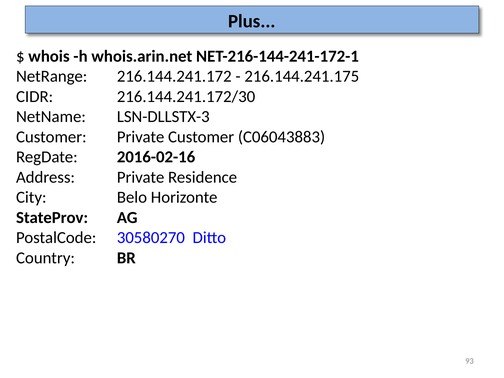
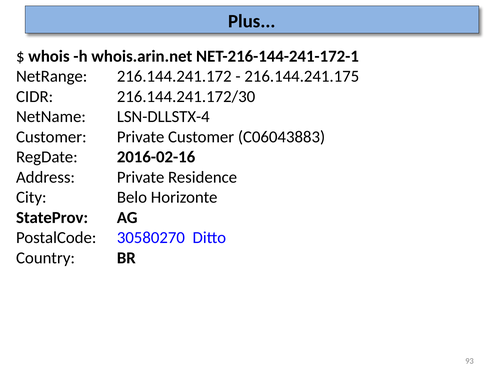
LSN-DLLSTX-3: LSN-DLLSTX-3 -> LSN-DLLSTX-4
